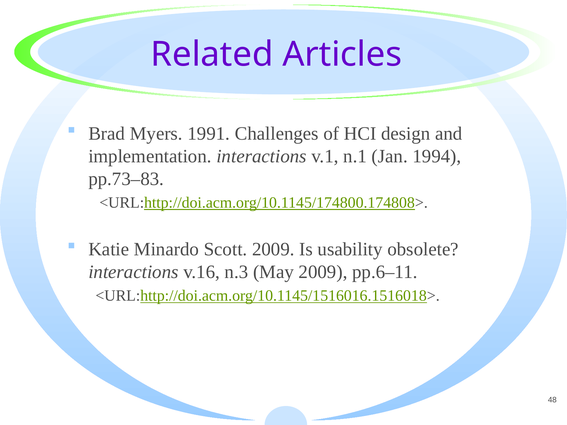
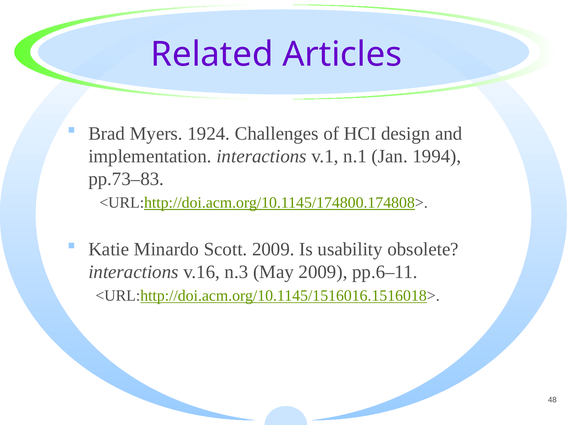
1991: 1991 -> 1924
